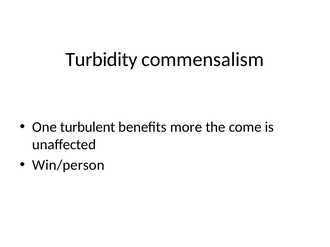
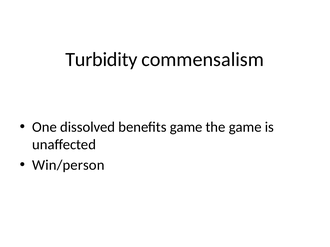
turbulent: turbulent -> dissolved
benefits more: more -> game
the come: come -> game
